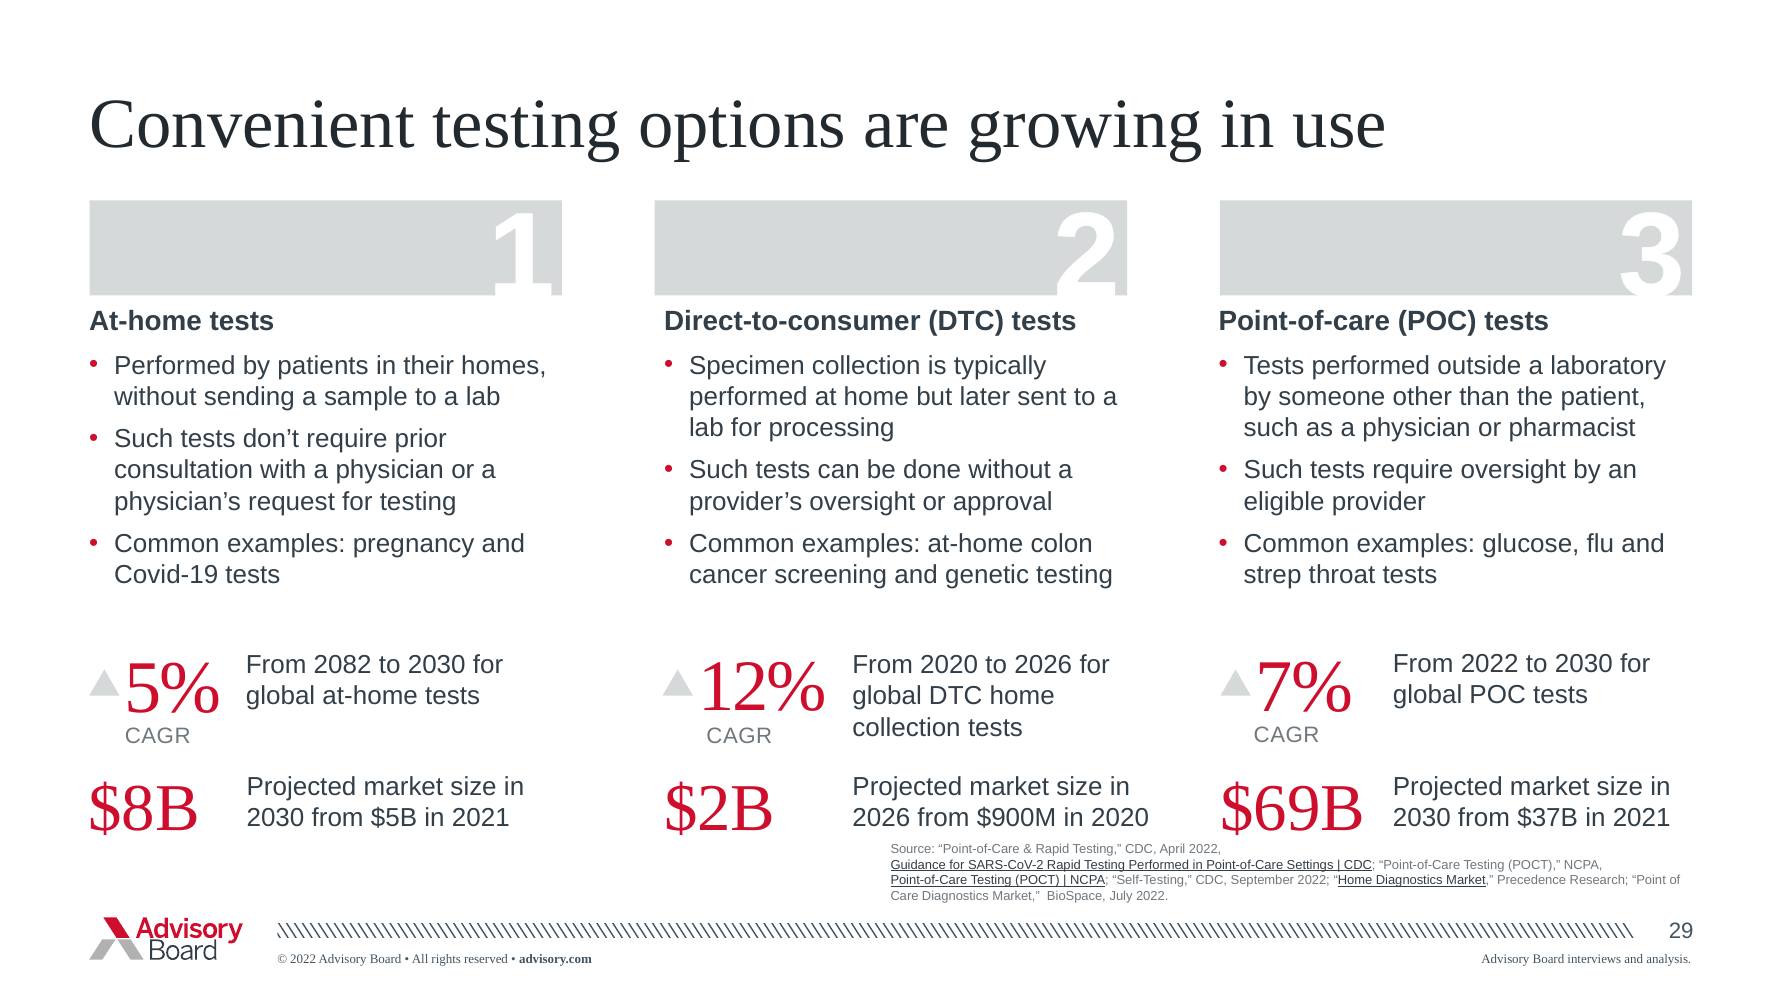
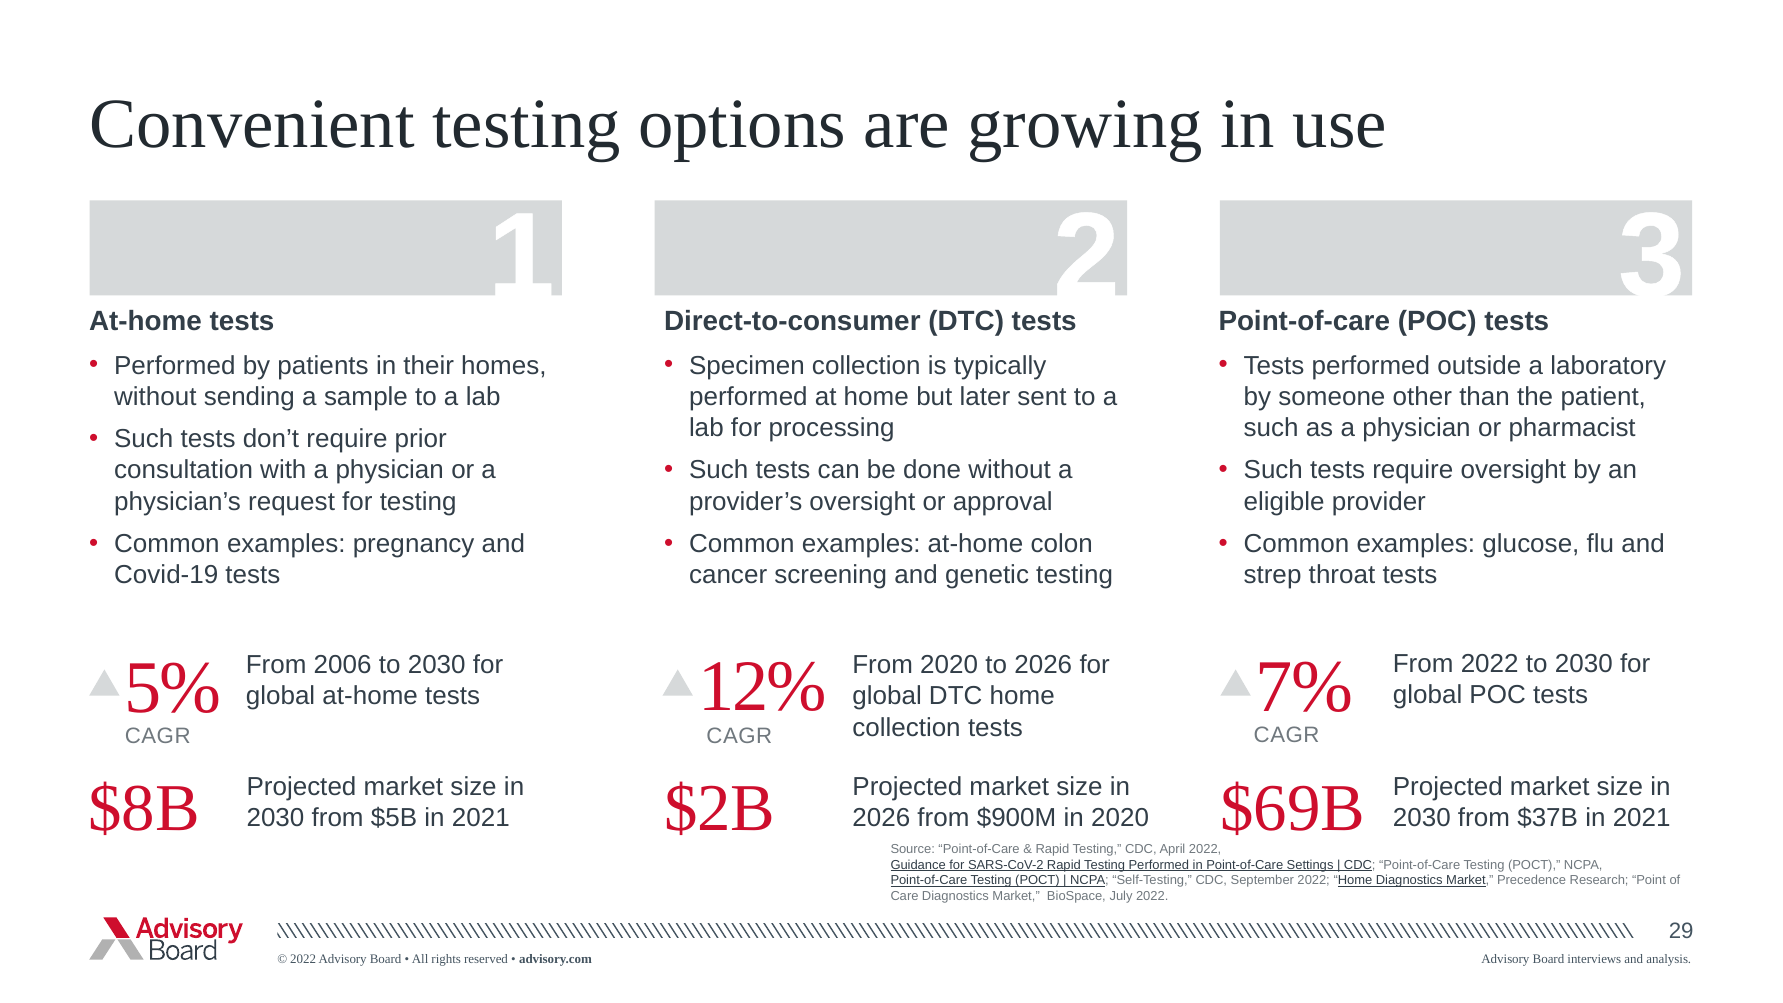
2082: 2082 -> 2006
